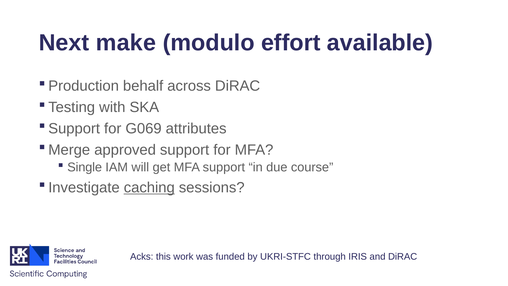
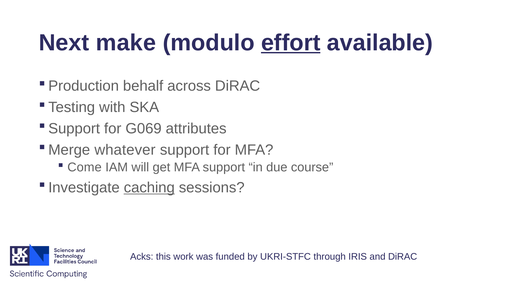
effort underline: none -> present
approved: approved -> whatever
Single: Single -> Come
